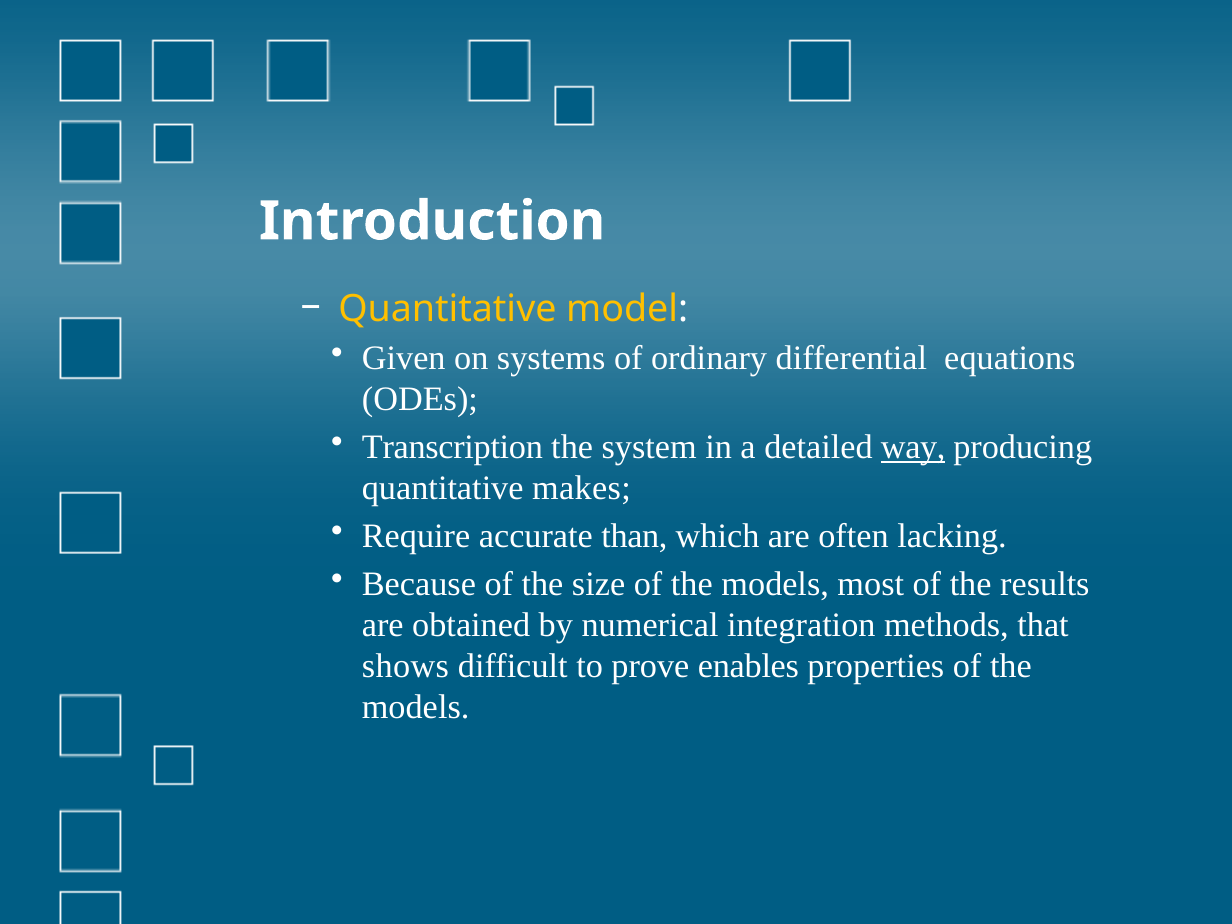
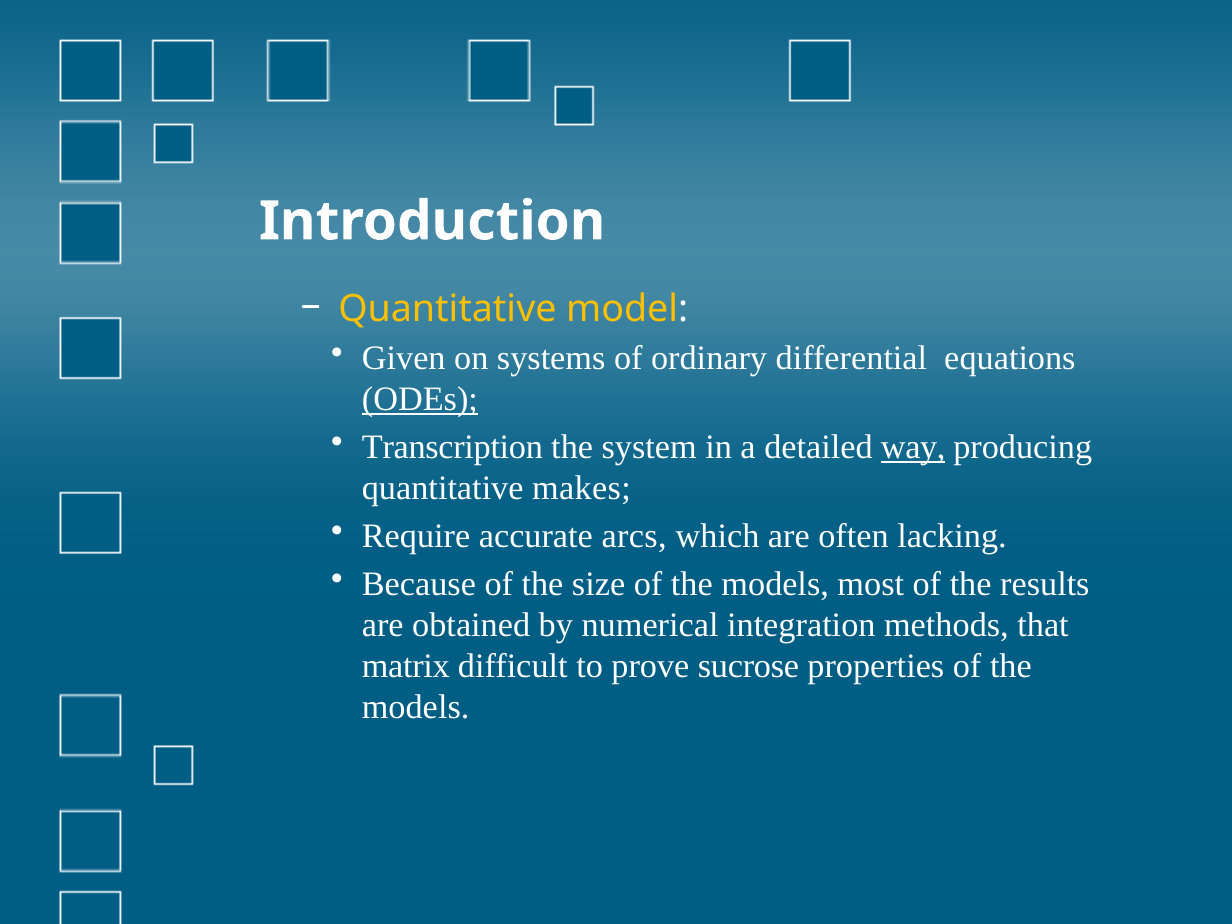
ODEs underline: none -> present
than: than -> arcs
shows: shows -> matrix
enables: enables -> sucrose
